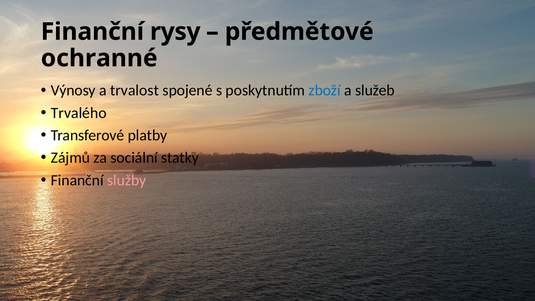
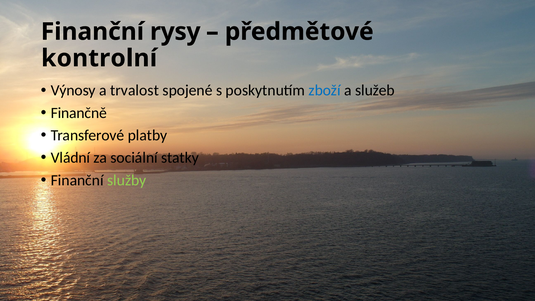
ochranné: ochranné -> kontrolní
Trvalého: Trvalého -> Finančně
Zájmů: Zájmů -> Vládní
služby colour: pink -> light green
